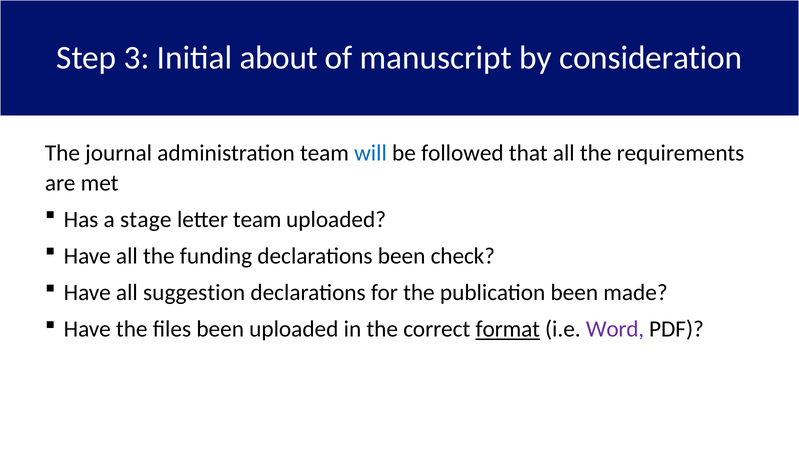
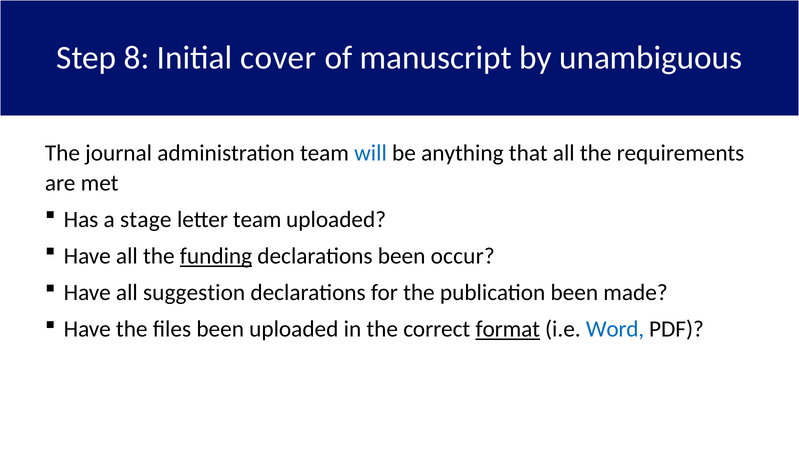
3: 3 -> 8
about: about -> cover
consideration: consideration -> unambiguous
followed: followed -> anything
funding underline: none -> present
check: check -> occur
Word colour: purple -> blue
